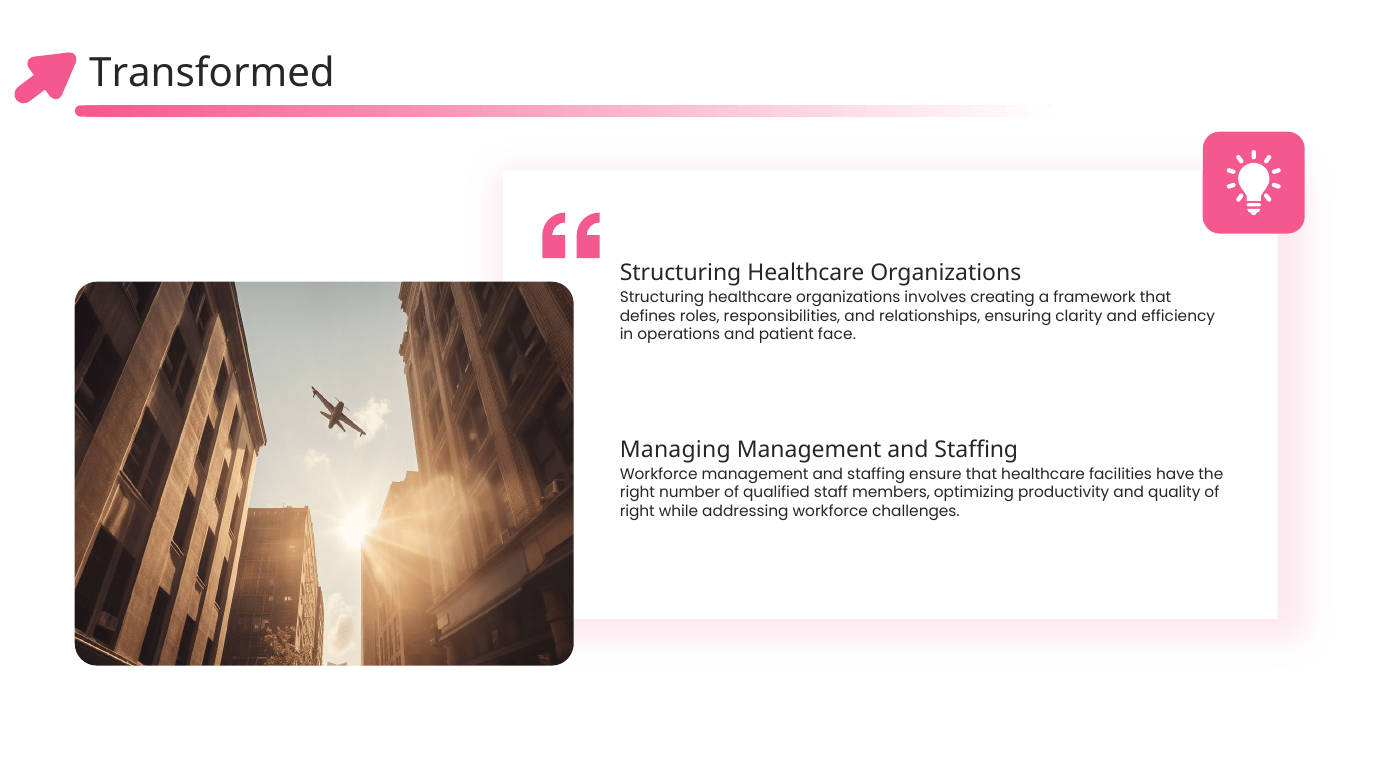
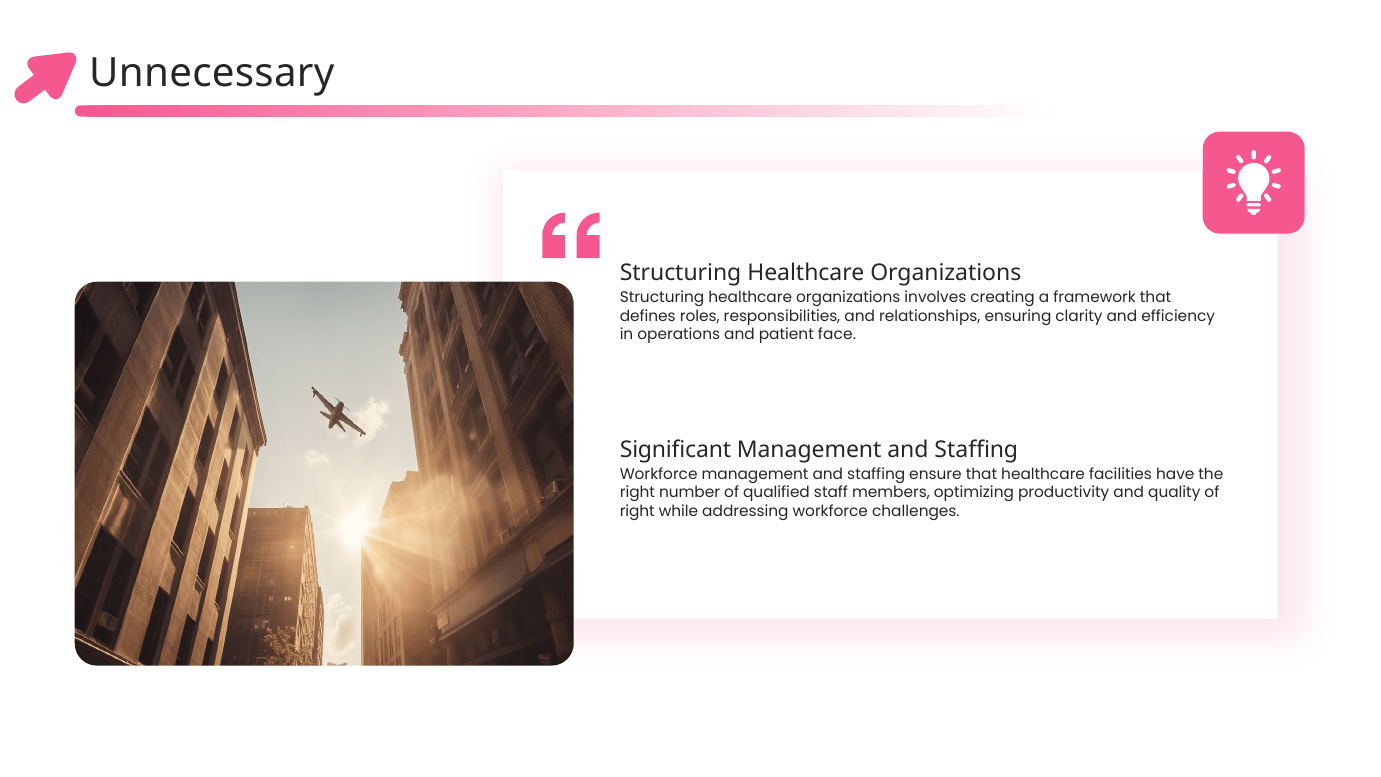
Transformed: Transformed -> Unnecessary
Managing: Managing -> Significant
